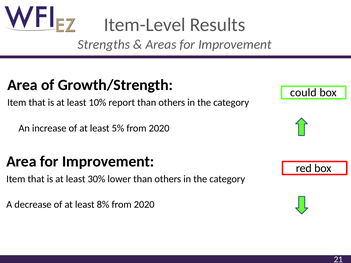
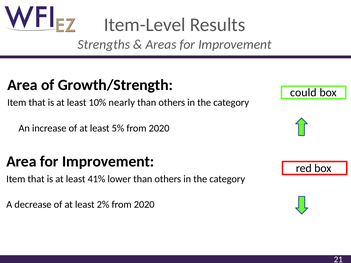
report: report -> nearly
30%: 30% -> 41%
8%: 8% -> 2%
